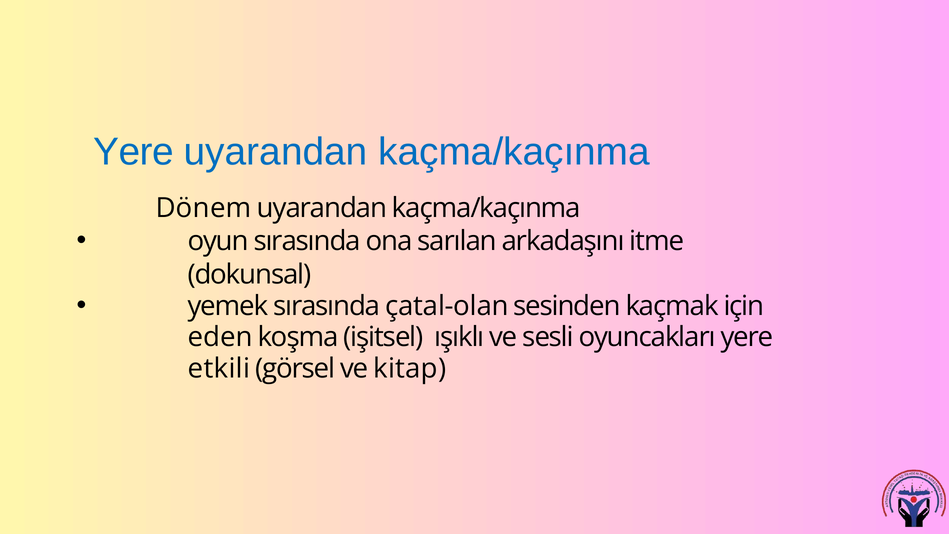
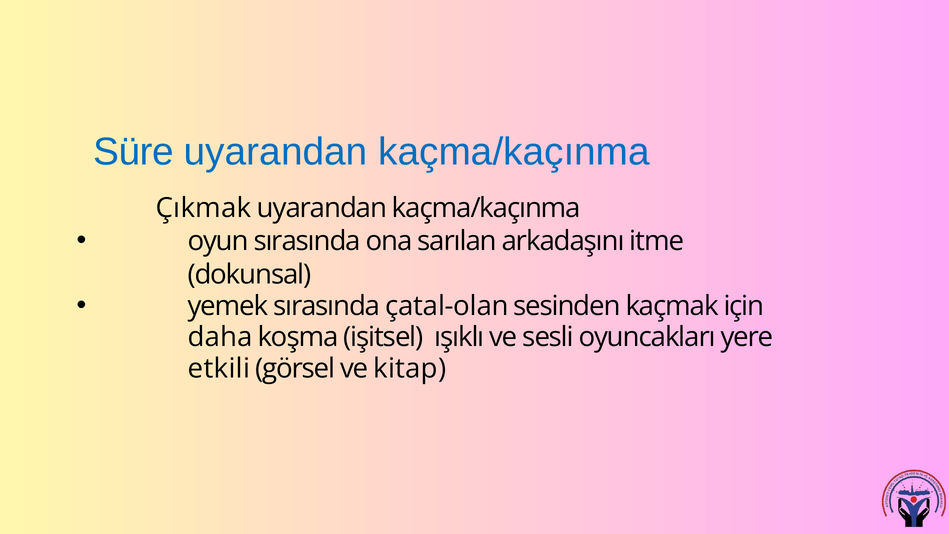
Yere at (134, 152): Yere -> Süre
Dönem: Dönem -> Çıkmak
eden: eden -> daha
